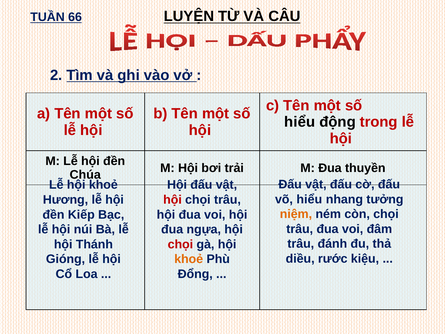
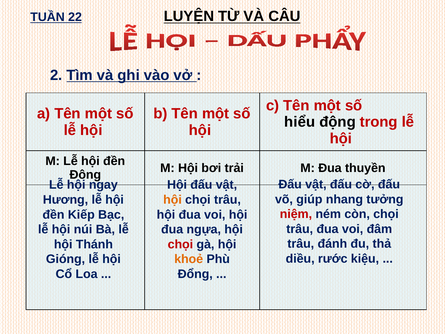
66: 66 -> 22
Chúa: Chúa -> Đông
Lễ hội khoẻ: khoẻ -> ngay
võ hiểu: hiểu -> giúp
hội at (172, 200) colour: red -> orange
niệm colour: orange -> red
